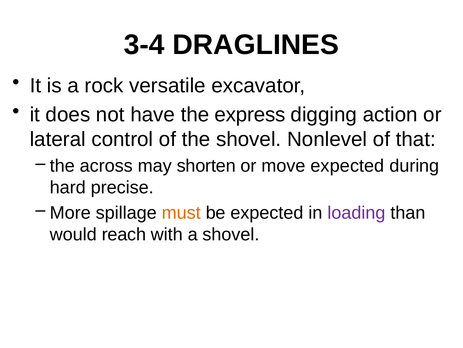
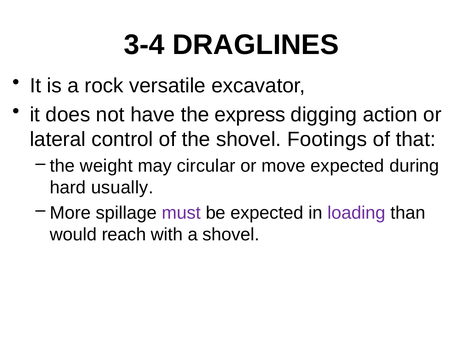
Nonlevel: Nonlevel -> Footings
across: across -> weight
shorten: shorten -> circular
precise: precise -> usually
must colour: orange -> purple
